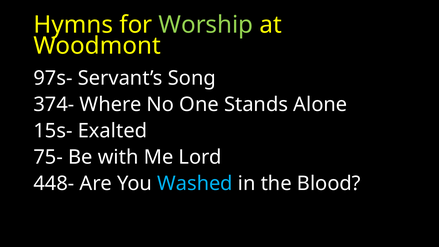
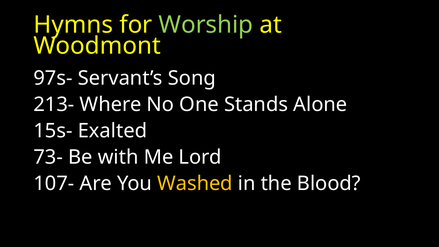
374-: 374- -> 213-
75-: 75- -> 73-
448-: 448- -> 107-
Washed colour: light blue -> yellow
